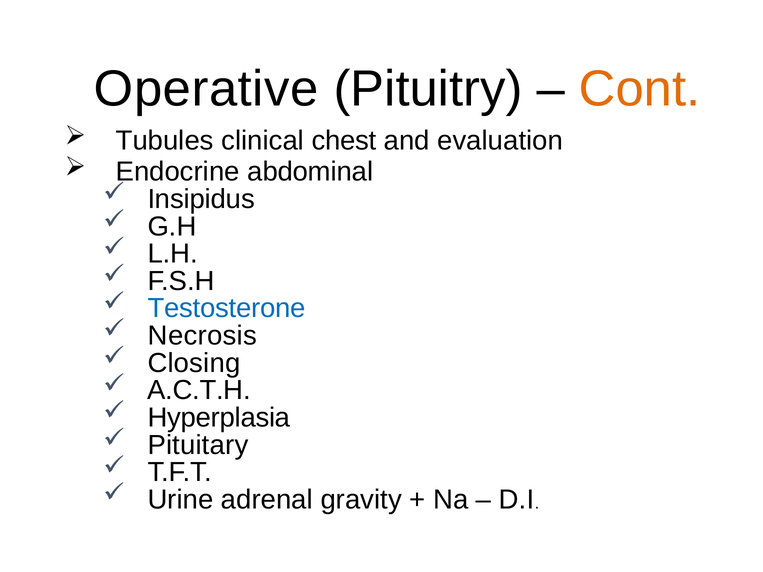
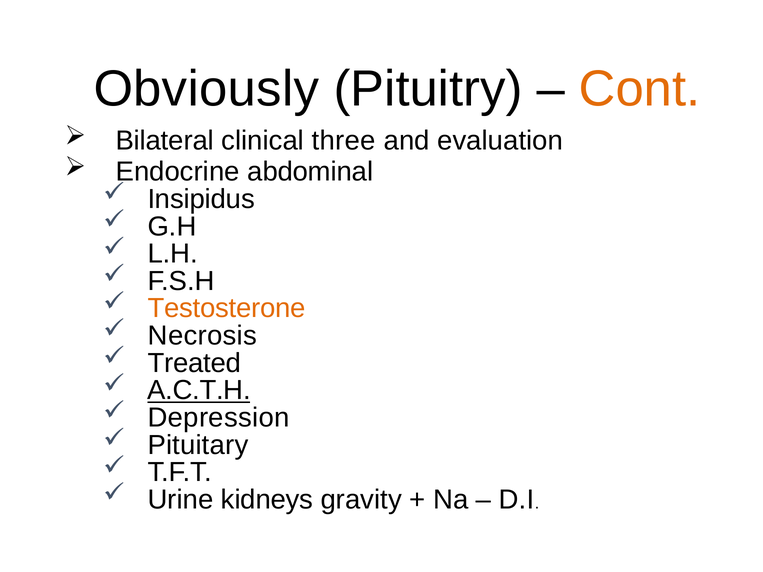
Operative: Operative -> Obviously
Tubules: Tubules -> Bilateral
chest: chest -> three
Testosterone colour: blue -> orange
Closing: Closing -> Treated
A.C.T.H underline: none -> present
Hyperplasia: Hyperplasia -> Depression
adrenal: adrenal -> kidneys
